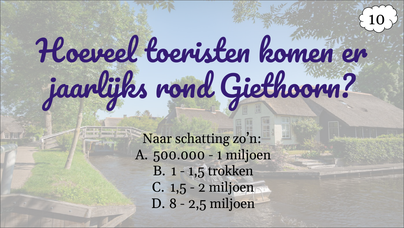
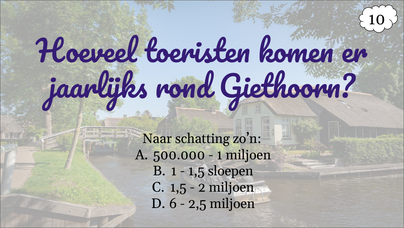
trokken: trokken -> sloepen
8: 8 -> 6
